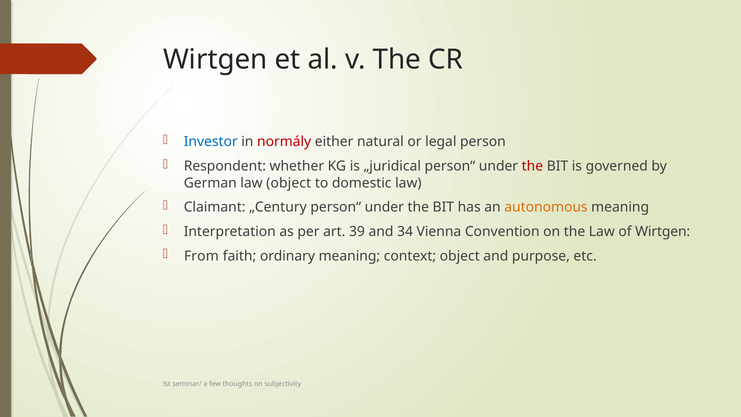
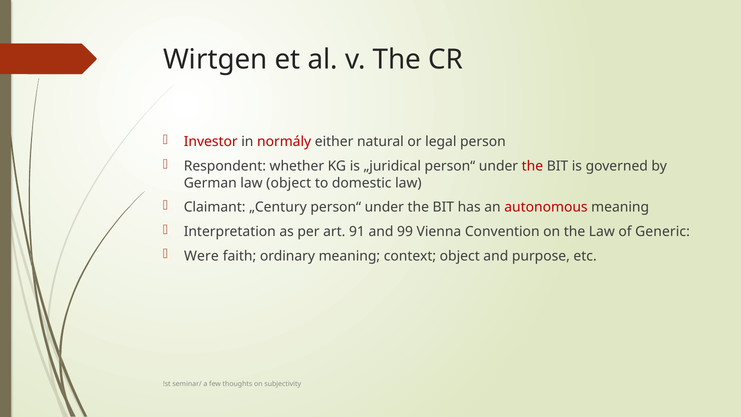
Investor colour: blue -> red
autonomous colour: orange -> red
39: 39 -> 91
34: 34 -> 99
of Wirtgen: Wirtgen -> Generic
From: From -> Were
